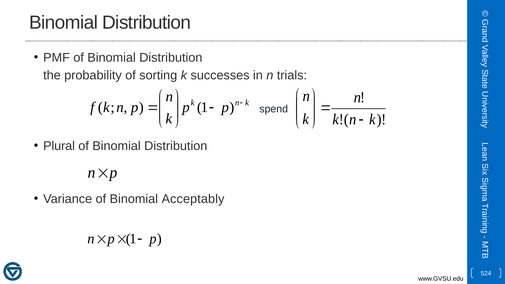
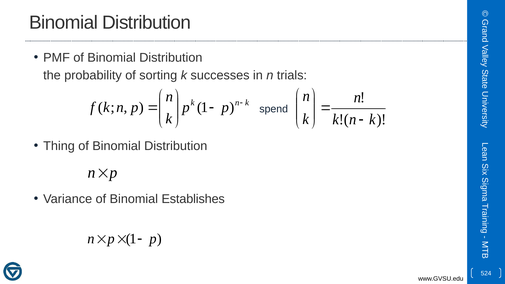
Plural: Plural -> Thing
Acceptably: Acceptably -> Establishes
